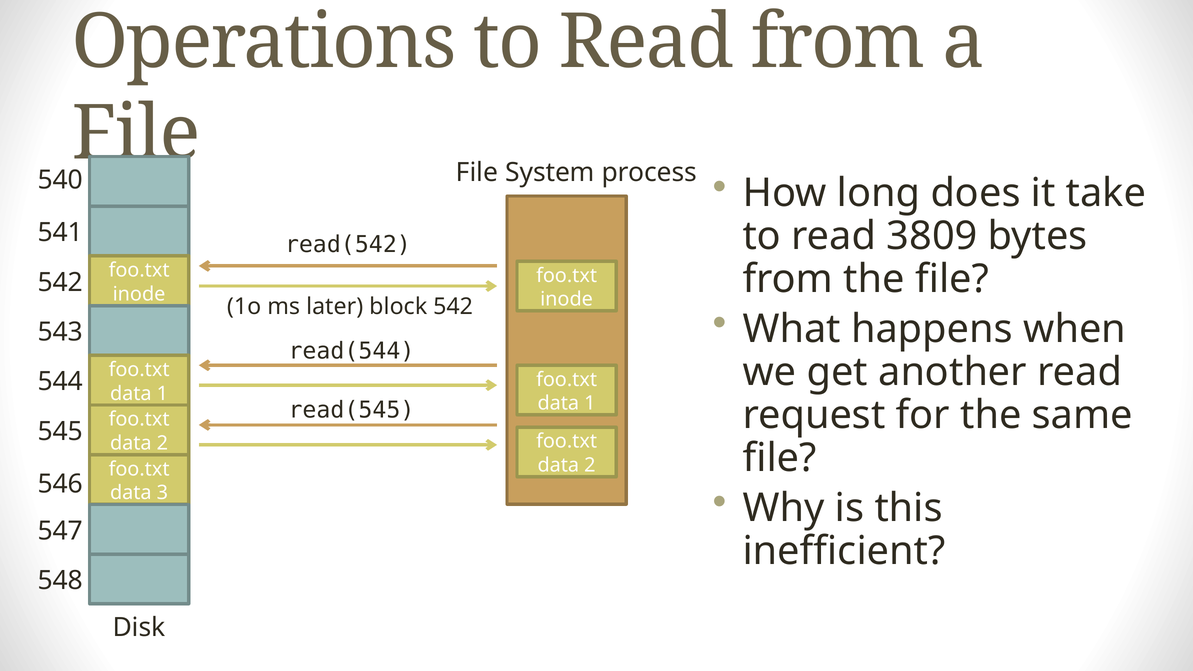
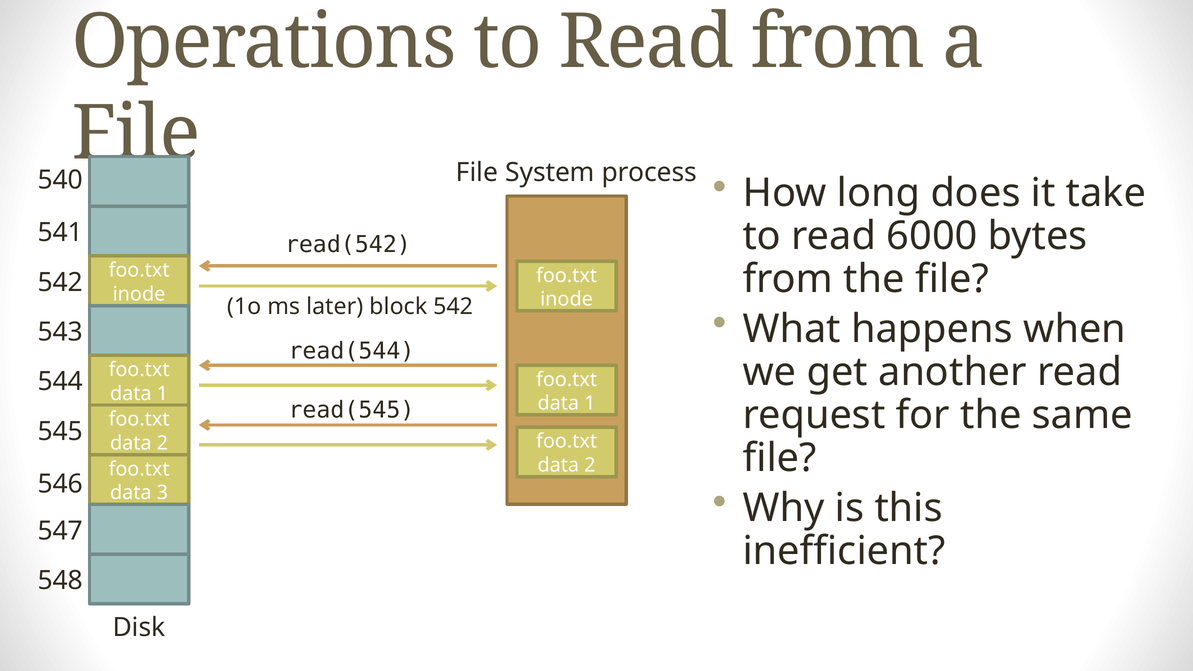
3809: 3809 -> 6000
